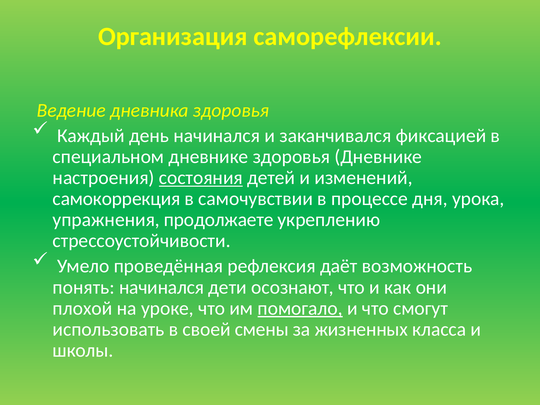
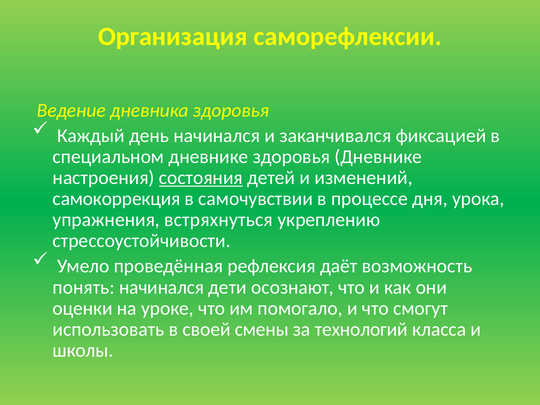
продолжаете: продолжаете -> встряхнуться
плохой: плохой -> оценки
помогало underline: present -> none
жизненных: жизненных -> технологий
